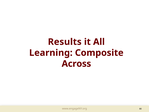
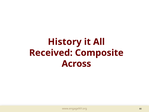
Results: Results -> History
Learning: Learning -> Received
